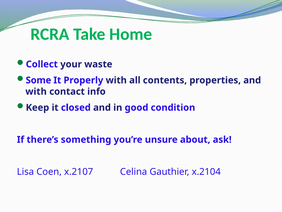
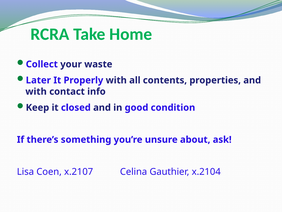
Some: Some -> Later
